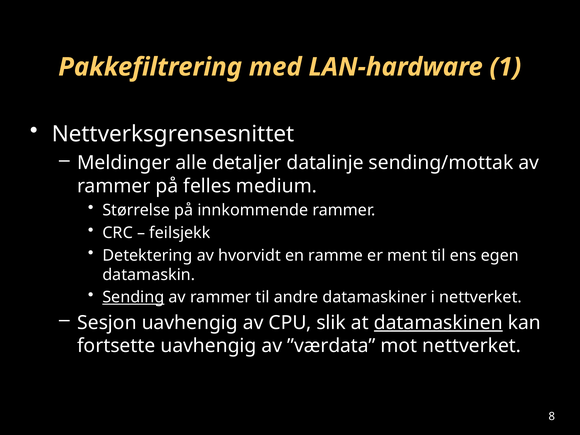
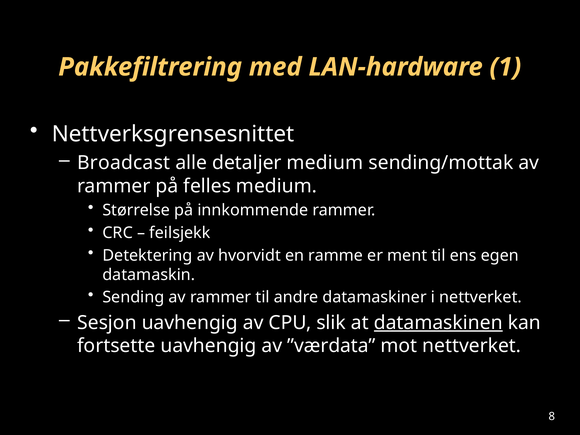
Meldinger: Meldinger -> Broadcast
detaljer datalinje: datalinje -> medium
Sending underline: present -> none
